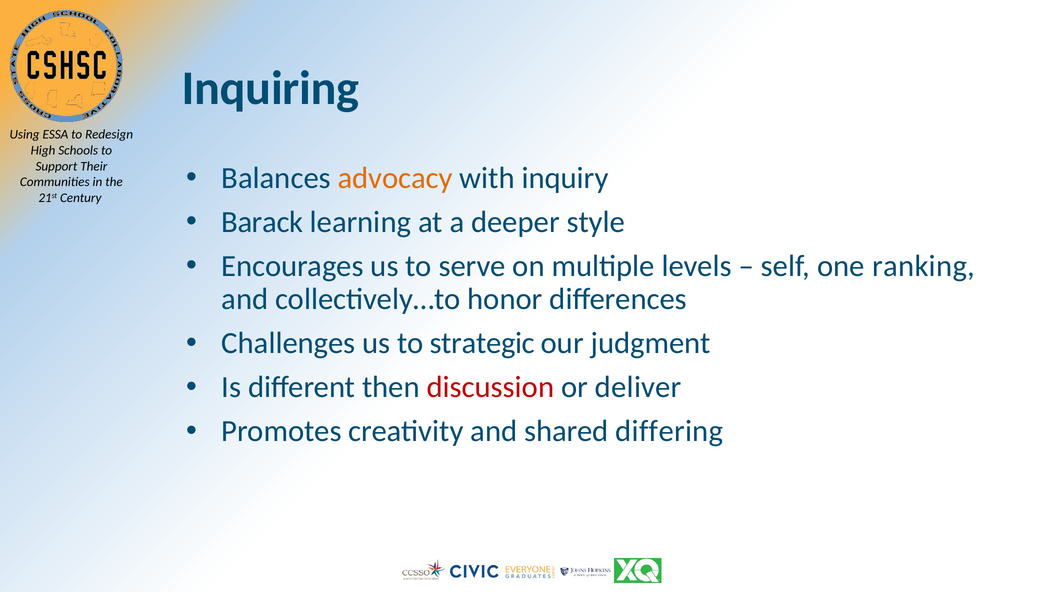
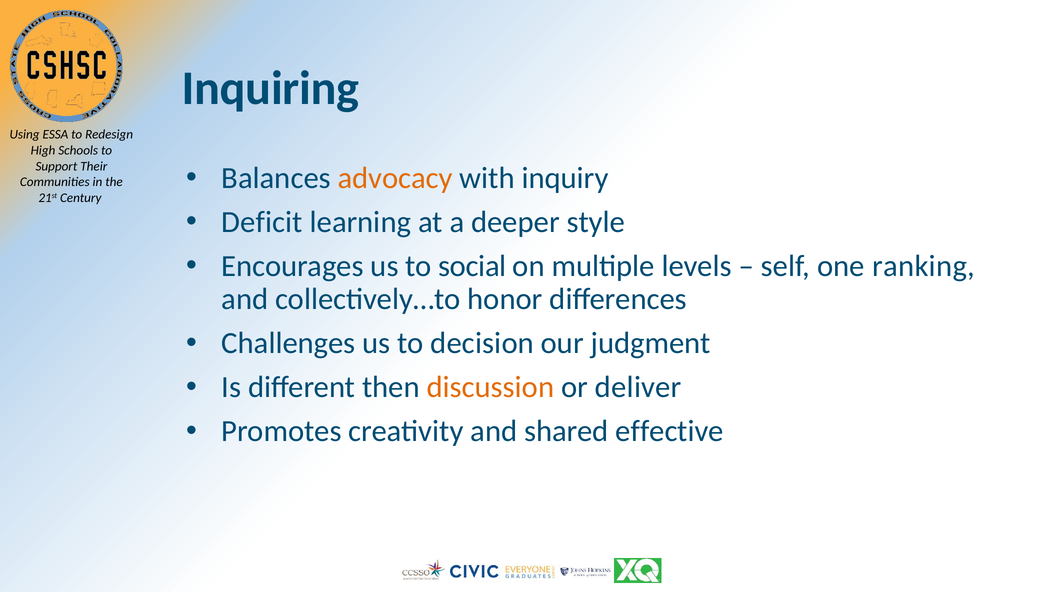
Barack: Barack -> Deficit
serve: serve -> social
strategic: strategic -> decision
discussion colour: red -> orange
differing: differing -> effective
